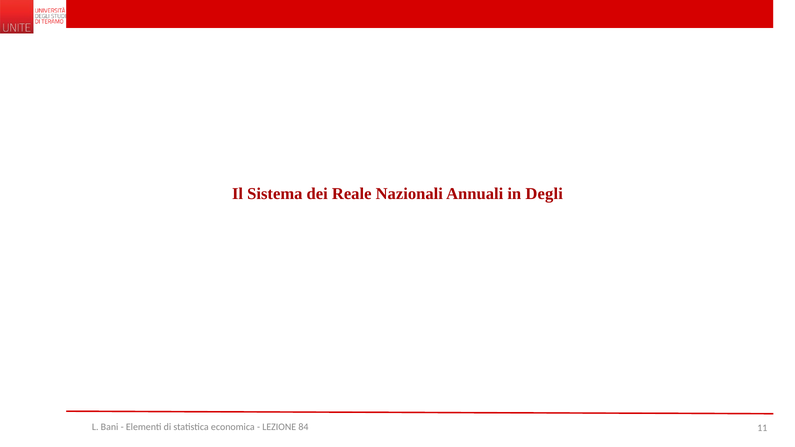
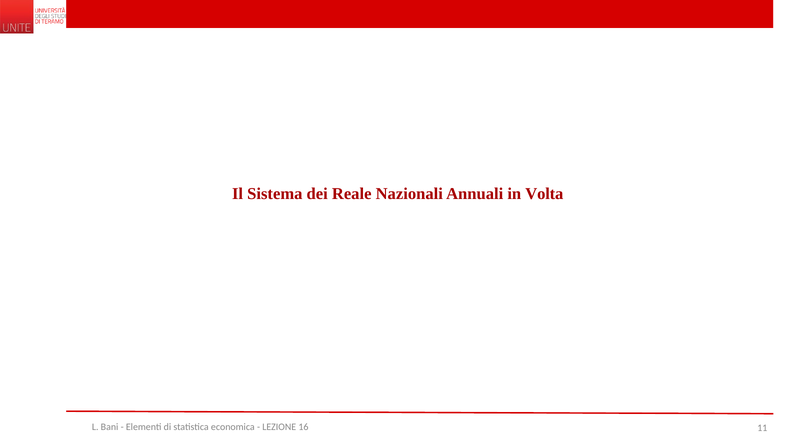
Degli: Degli -> Volta
84: 84 -> 16
